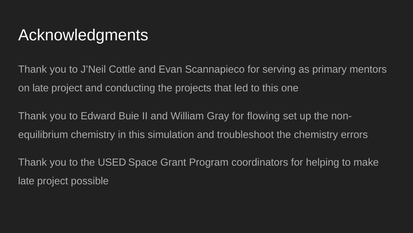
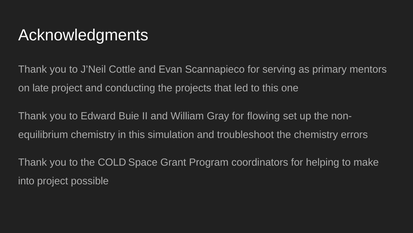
USED: USED -> COLD
late at (26, 181): late -> into
